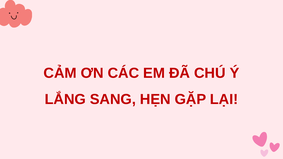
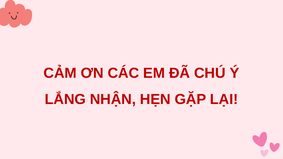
SANG: SANG -> NHẬN
